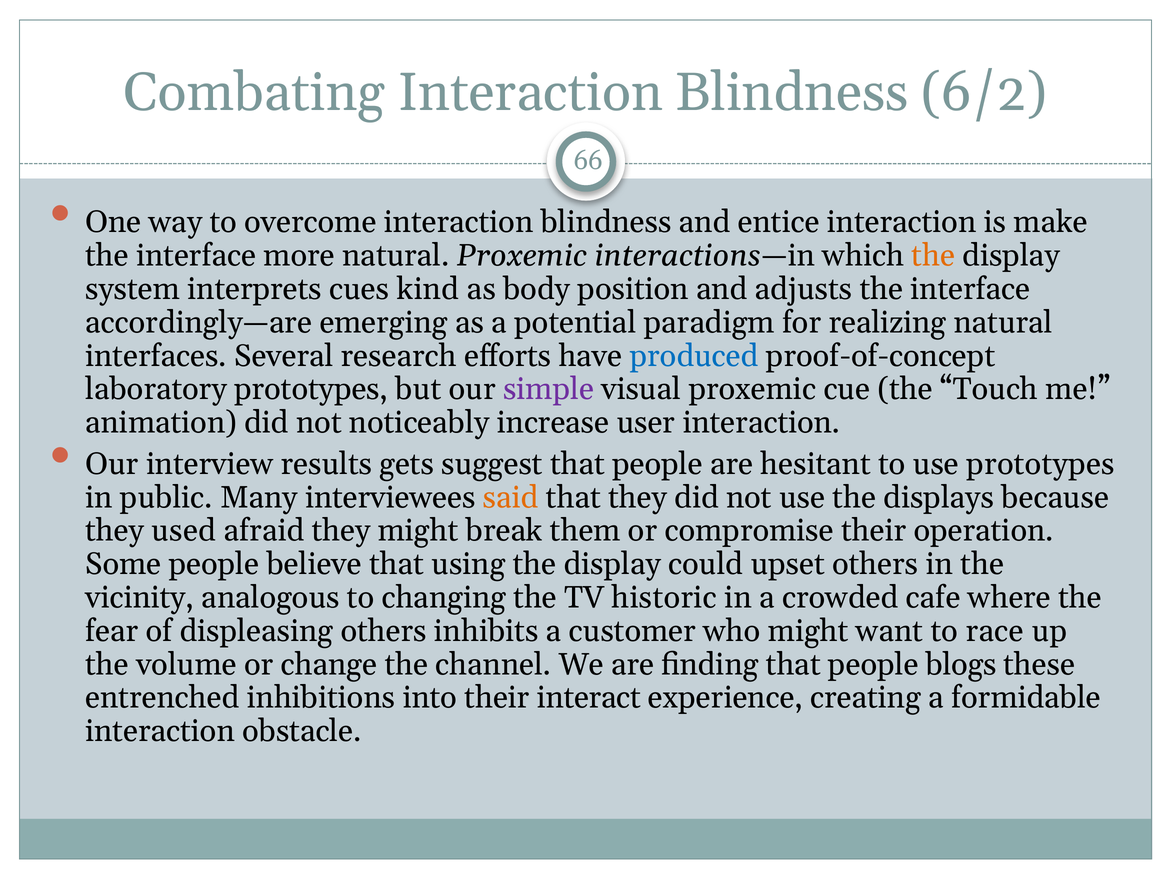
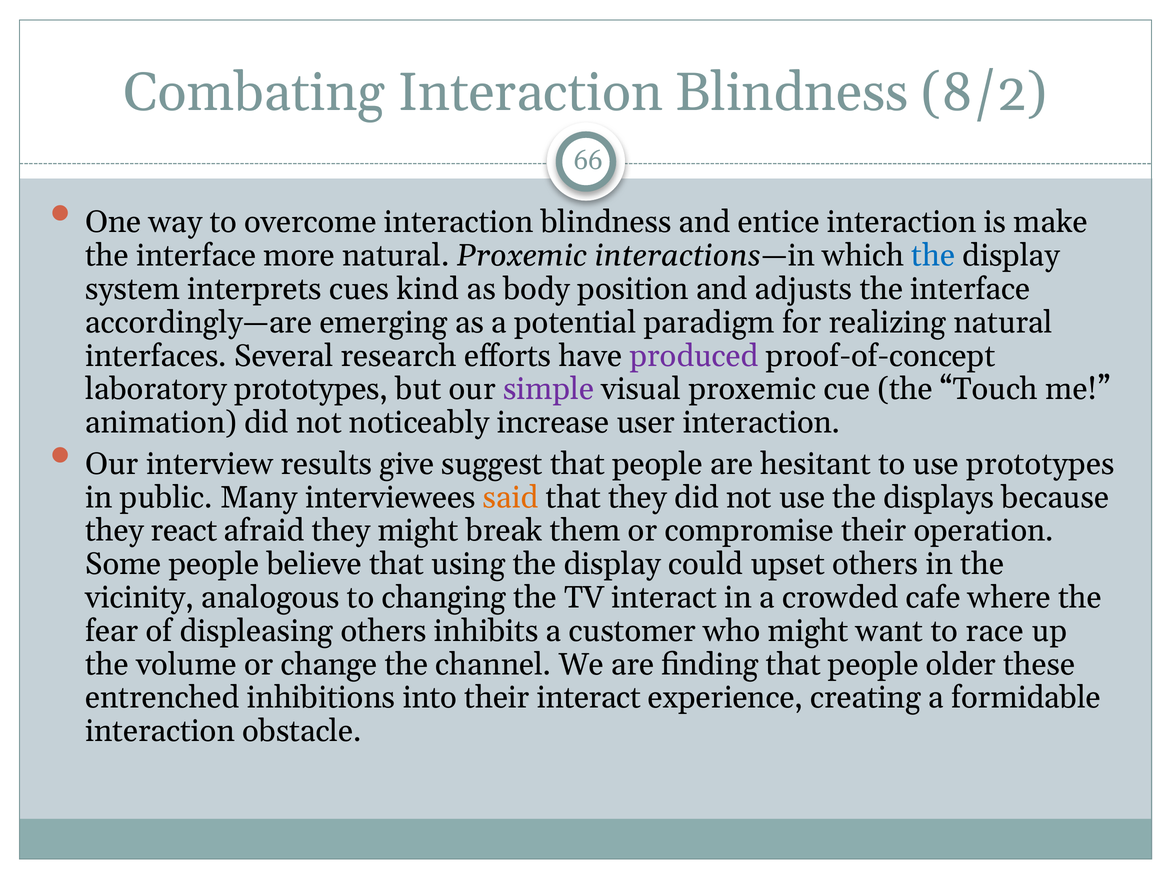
6/2: 6/2 -> 8/2
the at (933, 256) colour: orange -> blue
produced colour: blue -> purple
gets: gets -> give
used: used -> react
TV historic: historic -> interact
blogs: blogs -> older
